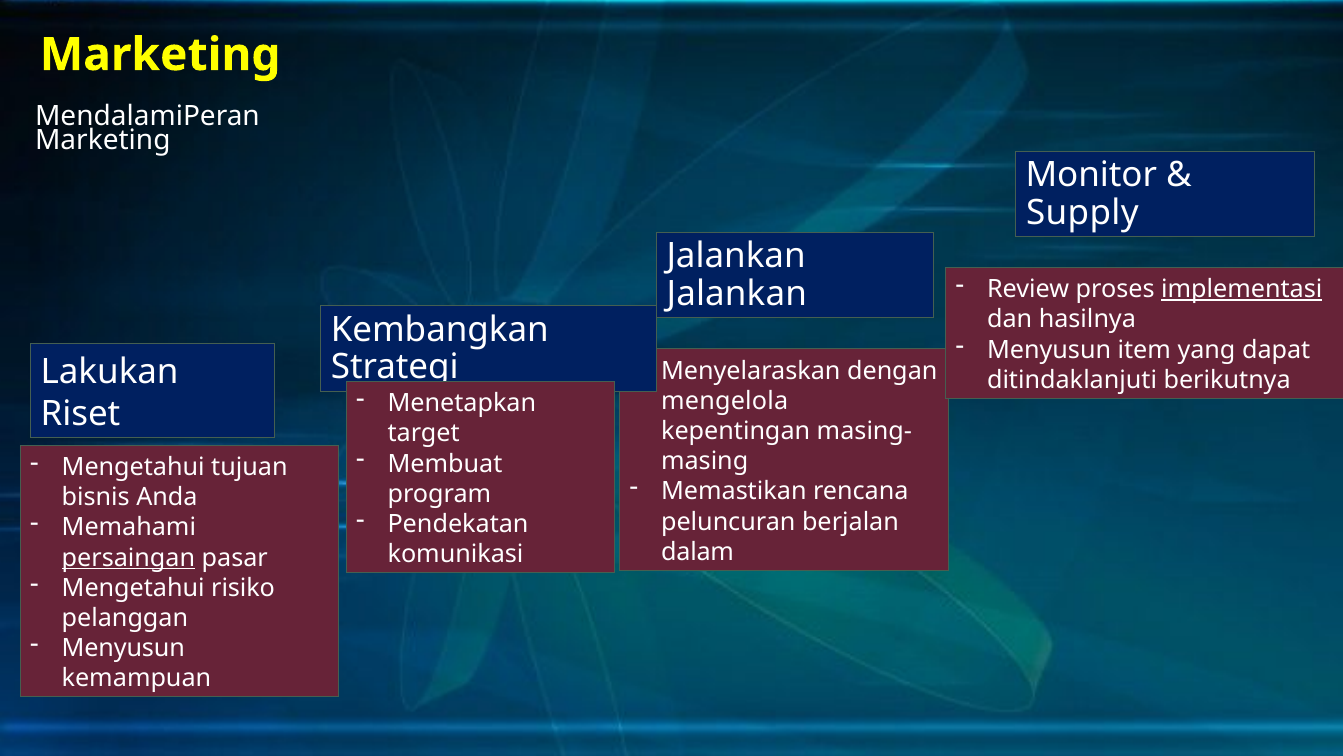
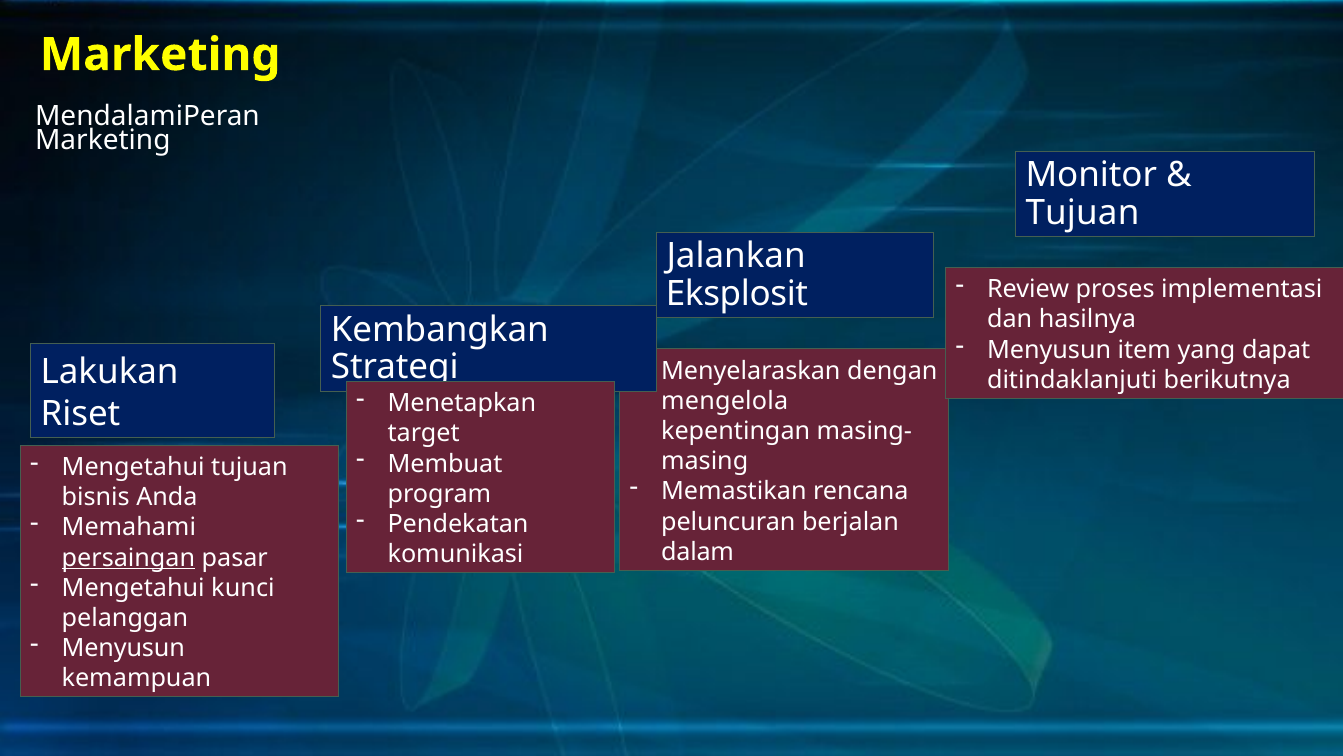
Supply at (1082, 212): Supply -> Tujuan
implementasi underline: present -> none
Jalankan at (737, 294): Jalankan -> Eksplosit
risiko: risiko -> kunci
